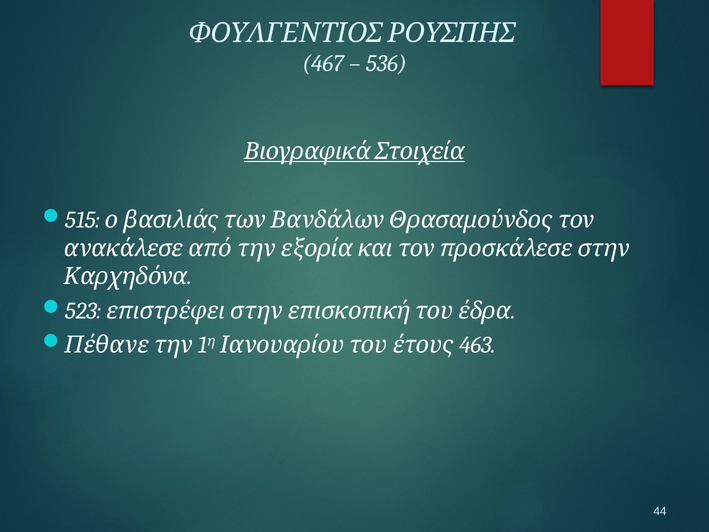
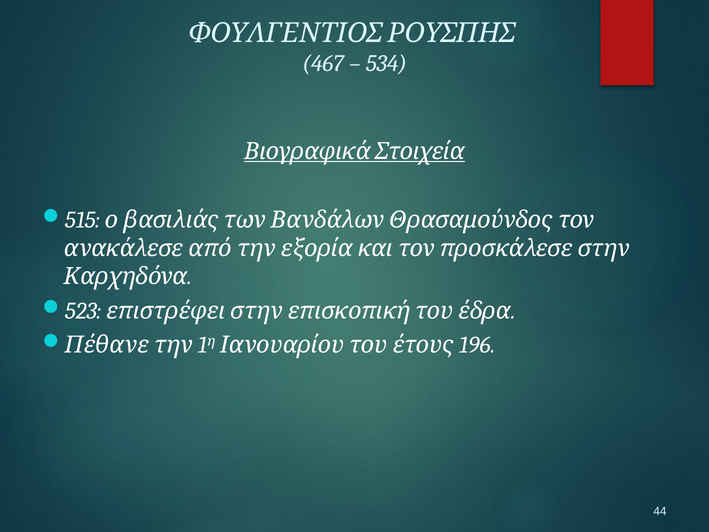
536: 536 -> 534
463: 463 -> 196
